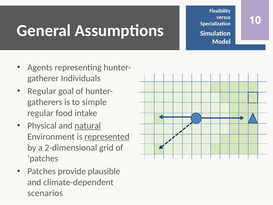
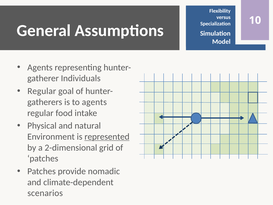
to simple: simple -> agents
natural underline: present -> none
plausible: plausible -> nomadic
